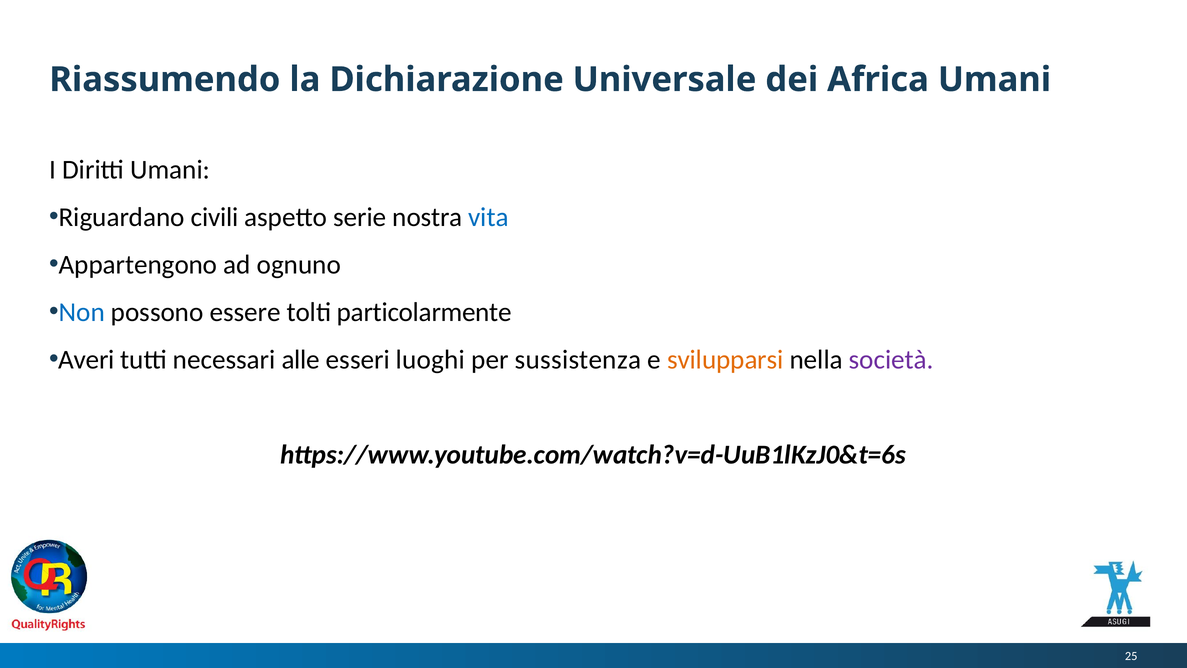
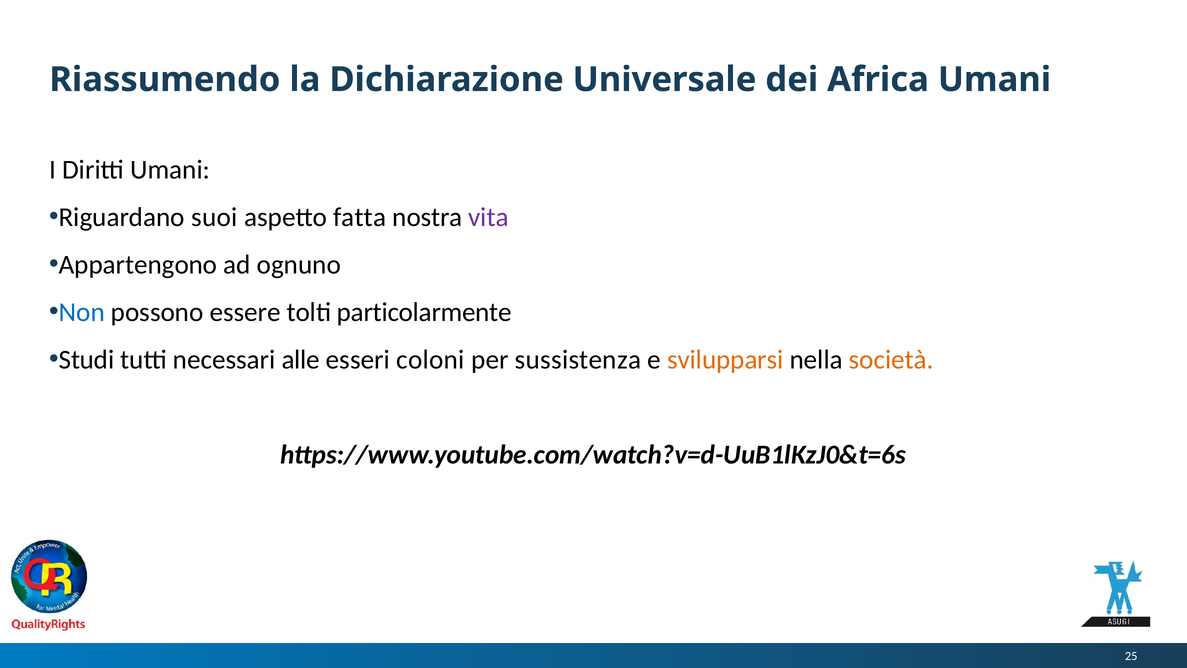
civili: civili -> suoi
serie: serie -> fatta
vita colour: blue -> purple
Averi: Averi -> Studi
luoghi: luoghi -> coloni
società colour: purple -> orange
